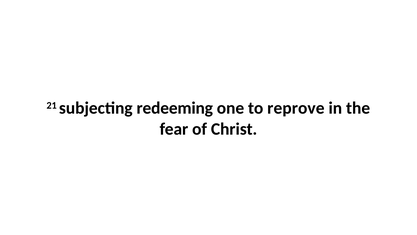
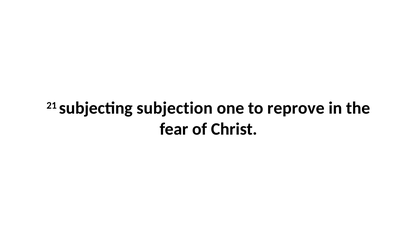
redeeming: redeeming -> subjection
